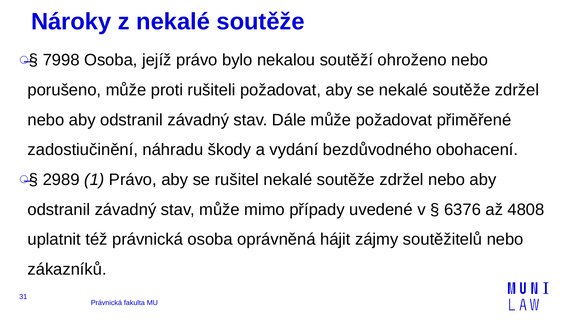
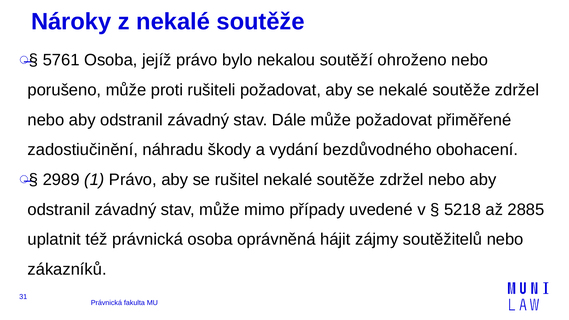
7998: 7998 -> 5761
6376: 6376 -> 5218
4808: 4808 -> 2885
